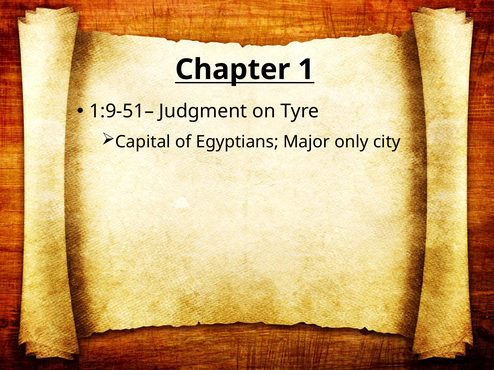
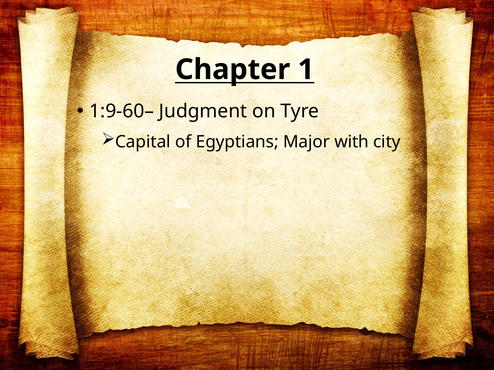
1:9-51–: 1:9-51– -> 1:9-60–
only: only -> with
